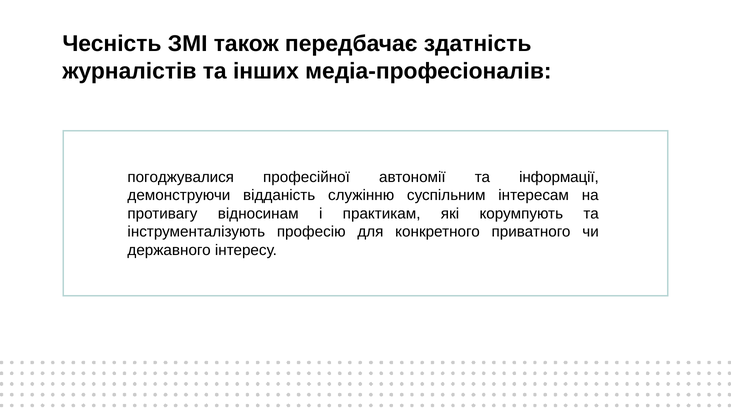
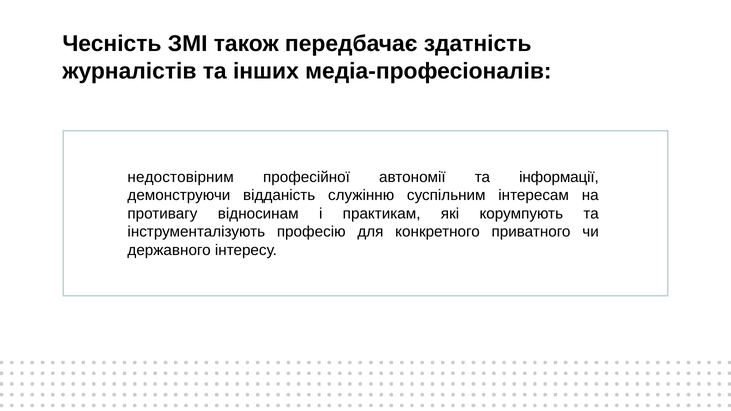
погоджувалися: погоджувалися -> недостовірним
